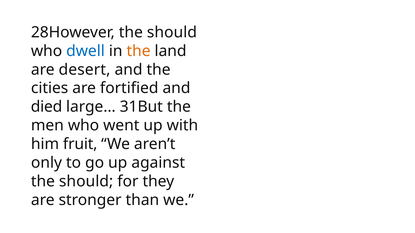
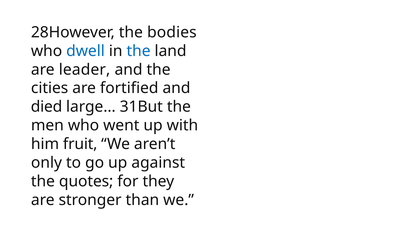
28However the should: should -> bodies
the at (139, 51) colour: orange -> blue
desert: desert -> leader
should at (86, 182): should -> quotes
